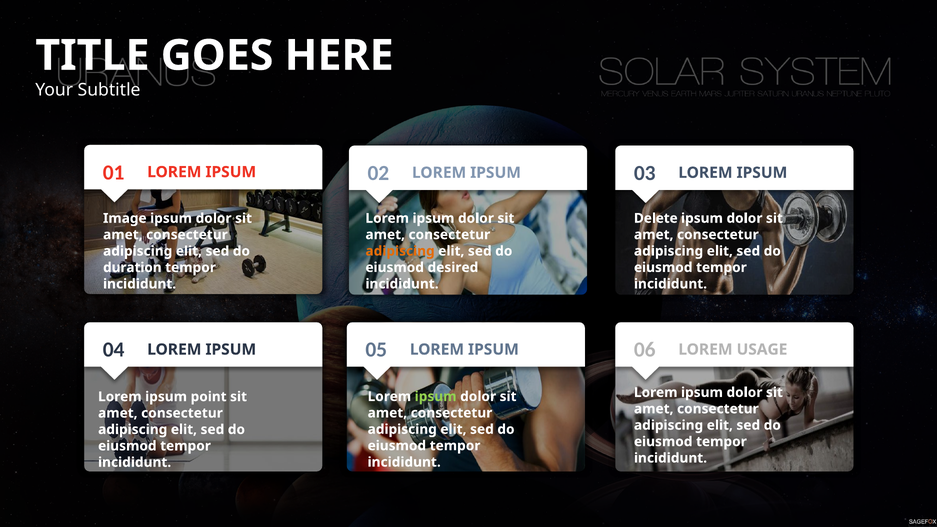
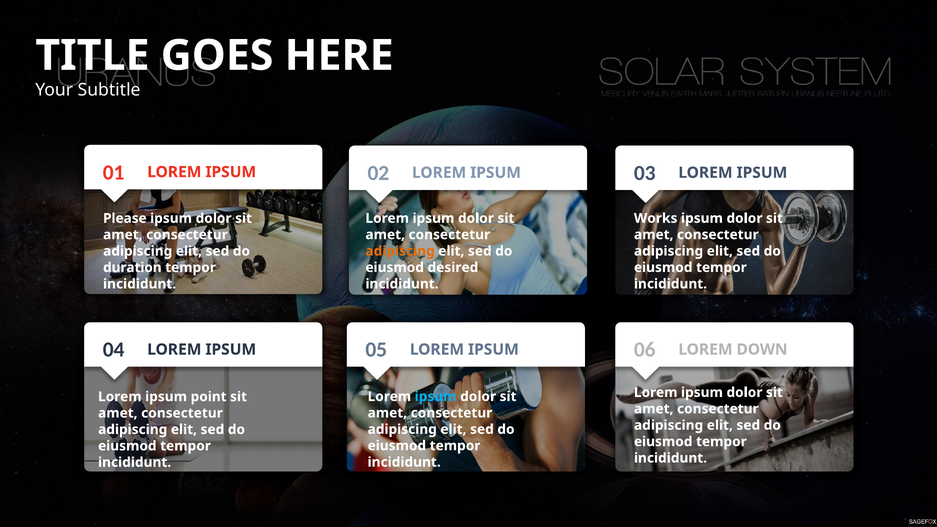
Image: Image -> Please
Delete: Delete -> Works
USAGE: USAGE -> DOWN
ipsum at (436, 397) colour: light green -> light blue
